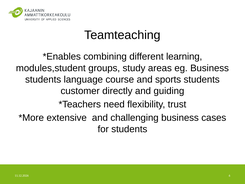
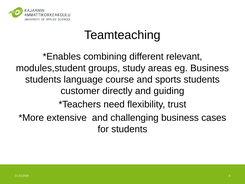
learning: learning -> relevant
